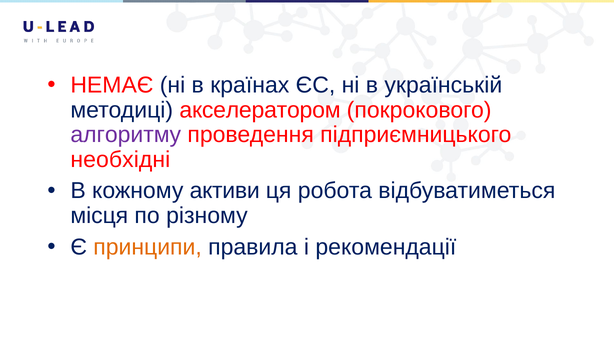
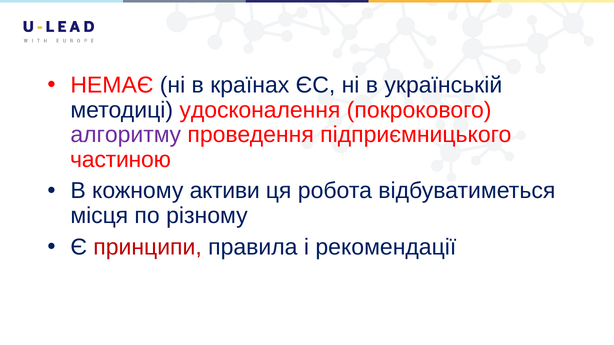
акселератором: акселератором -> удосконалення
необхідні: необхідні -> частиною
принципи colour: orange -> red
